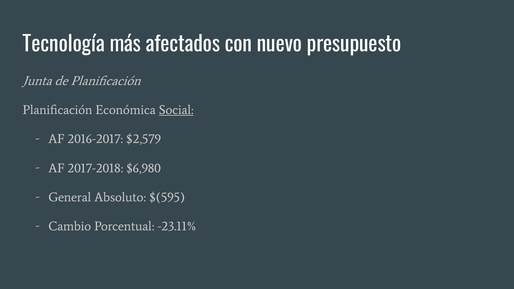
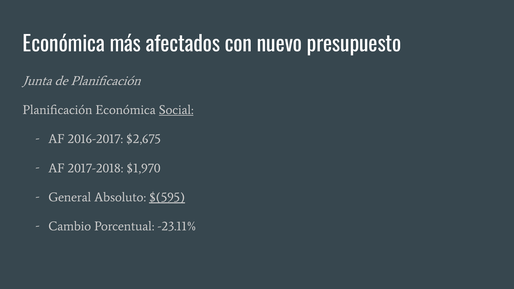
Tecnología at (64, 44): Tecnología -> Económica
$2,579: $2,579 -> $2,675
$6,980: $6,980 -> $1,970
$(595 underline: none -> present
